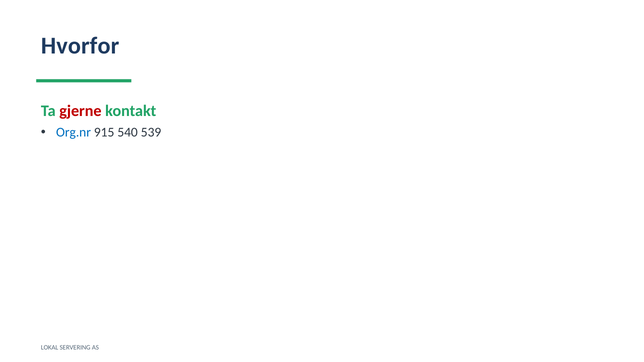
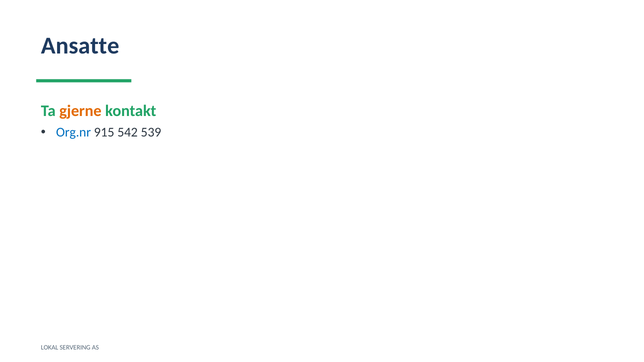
Hvorfor: Hvorfor -> Ansatte
gjerne colour: red -> orange
540: 540 -> 542
